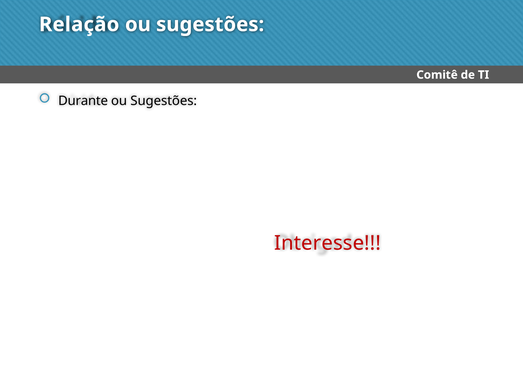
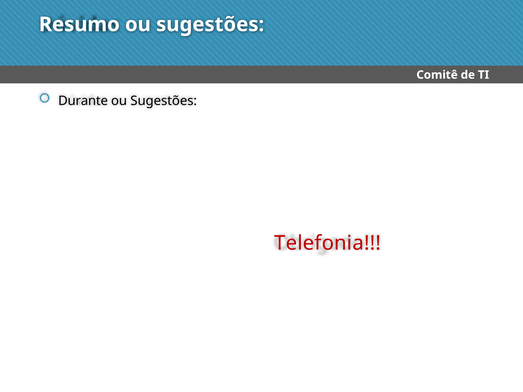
Relação: Relação -> Resumo
Interesse: Interesse -> Telefonia
